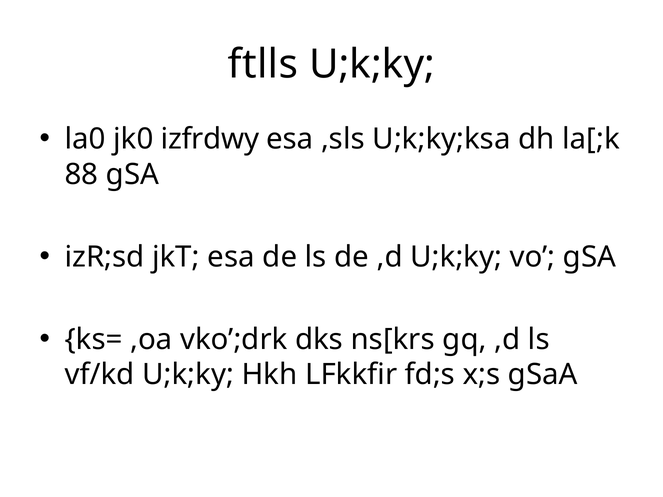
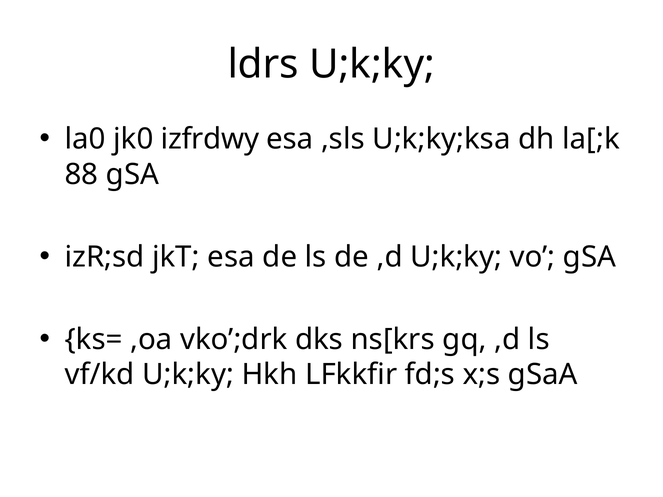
ftlls: ftlls -> ldrs
